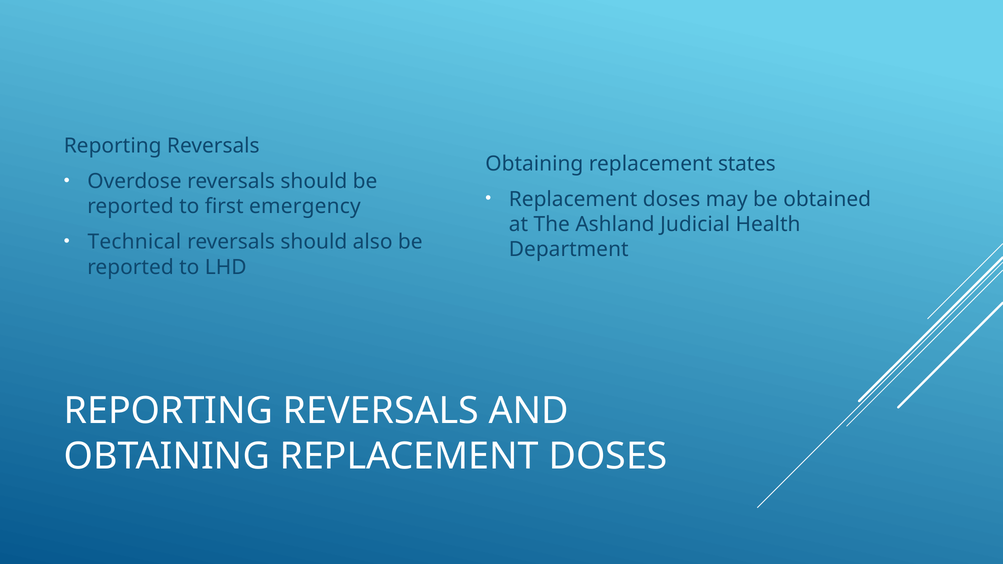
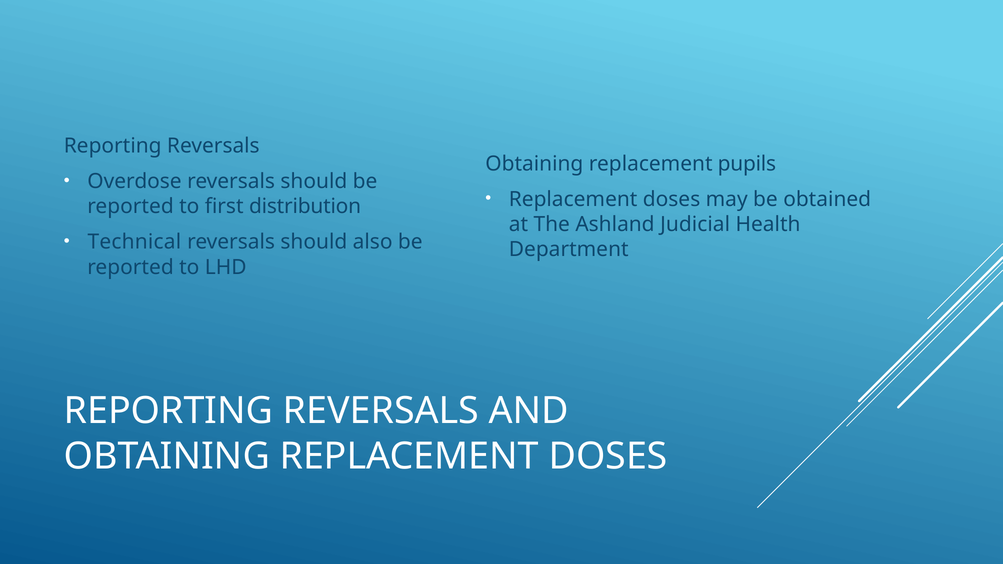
states: states -> pupils
emergency: emergency -> distribution
